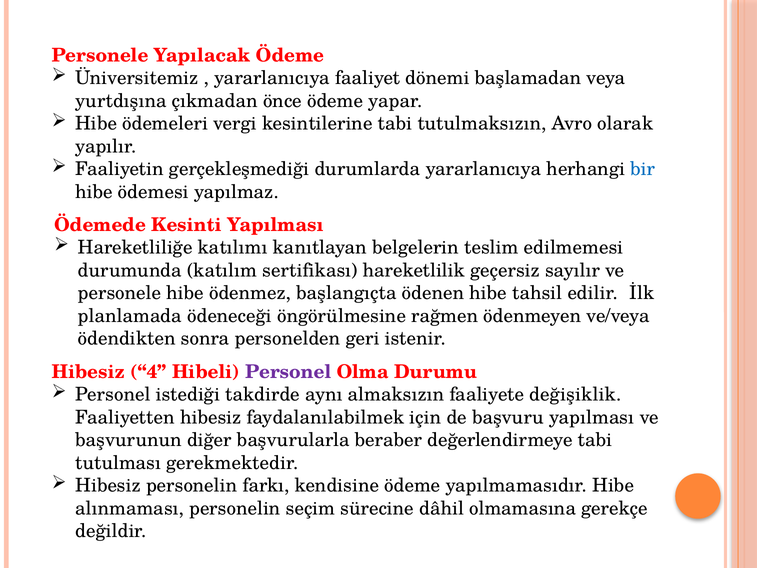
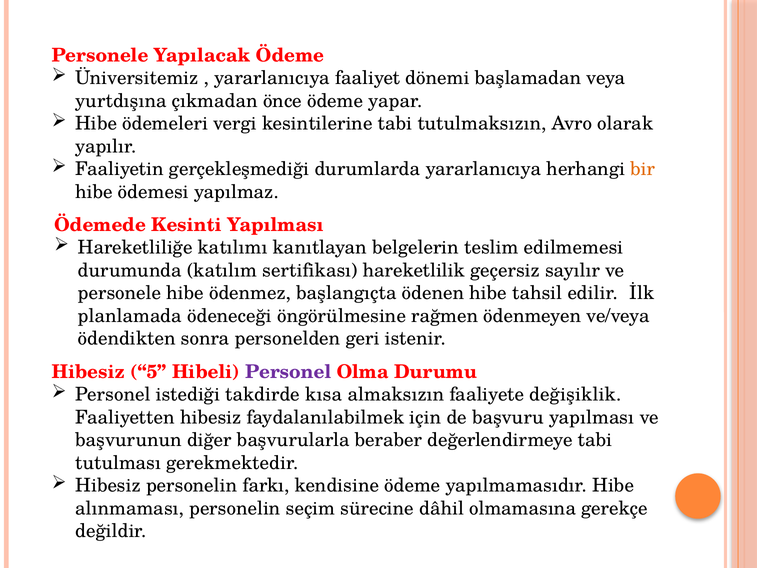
bir colour: blue -> orange
4: 4 -> 5
aynı: aynı -> kısa
